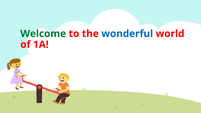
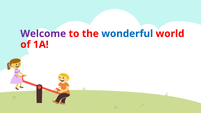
Welcome colour: green -> purple
